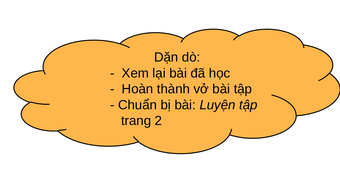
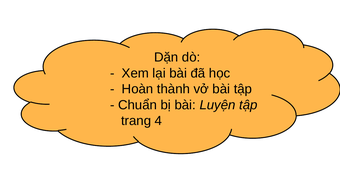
2: 2 -> 4
